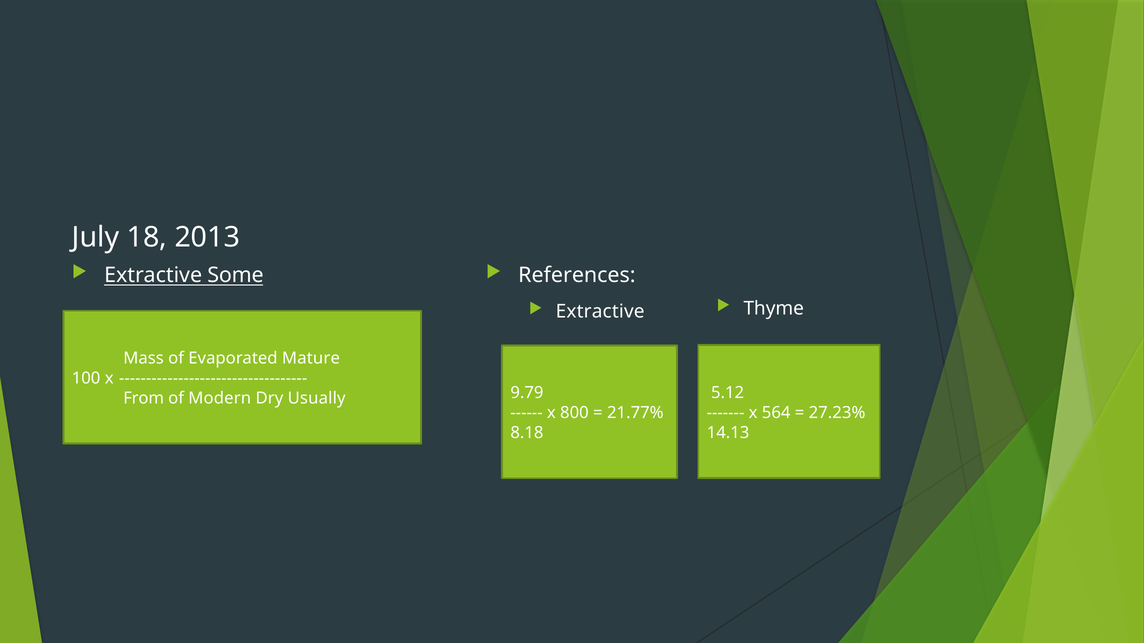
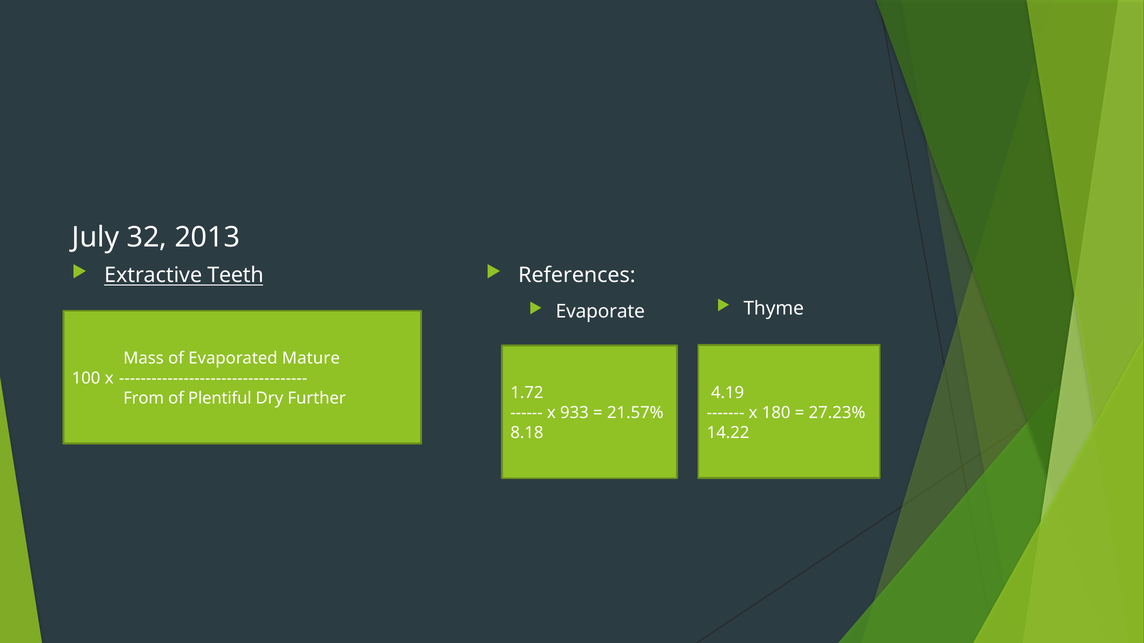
18: 18 -> 32
Some: Some -> Teeth
Extractive at (600, 311): Extractive -> Evaporate
5.12: 5.12 -> 4.19
9.79: 9.79 -> 1.72
Modern: Modern -> Plentiful
Usually: Usually -> Further
564: 564 -> 180
800: 800 -> 933
21.77%: 21.77% -> 21.57%
14.13: 14.13 -> 14.22
